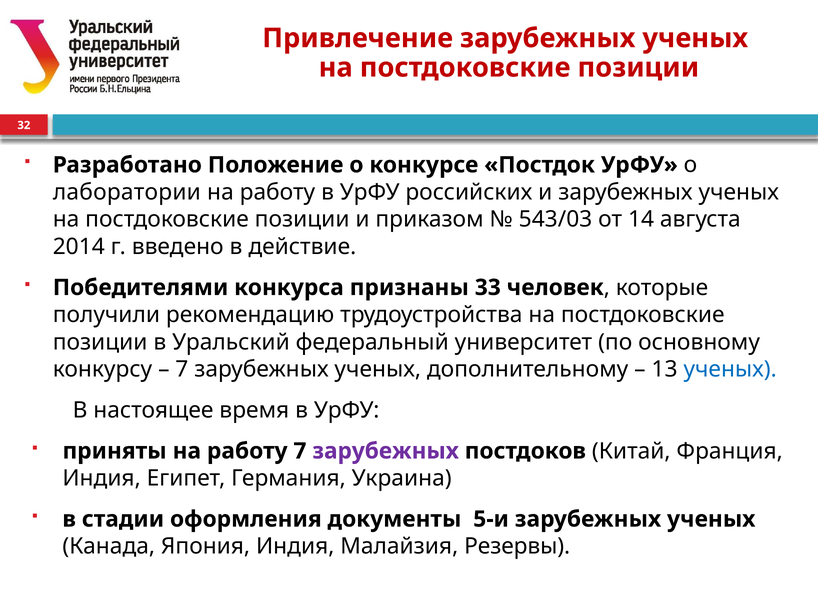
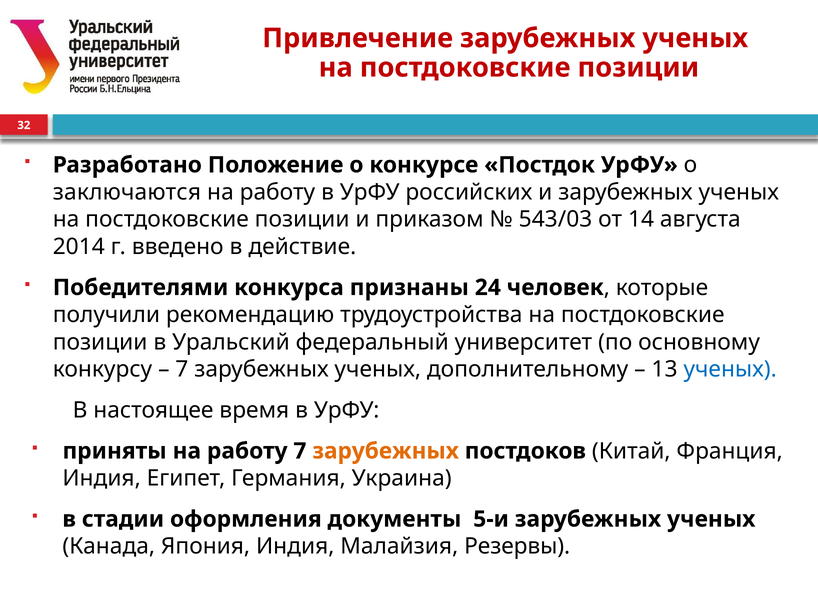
лаборатории: лаборатории -> заключаются
33: 33 -> 24
зарубежных at (386, 451) colour: purple -> orange
